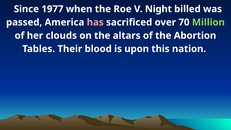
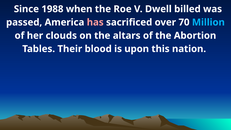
1977: 1977 -> 1988
Night: Night -> Dwell
Million colour: light green -> light blue
